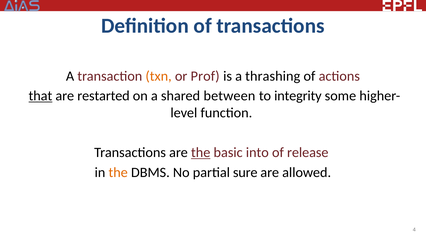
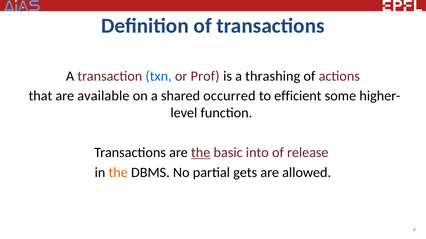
txn colour: orange -> blue
that underline: present -> none
restarted: restarted -> available
between: between -> occurred
integrity: integrity -> efficient
sure: sure -> gets
